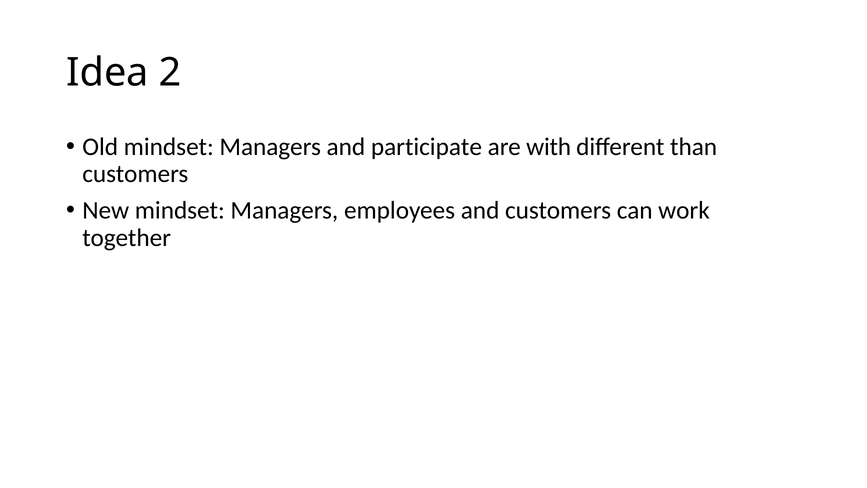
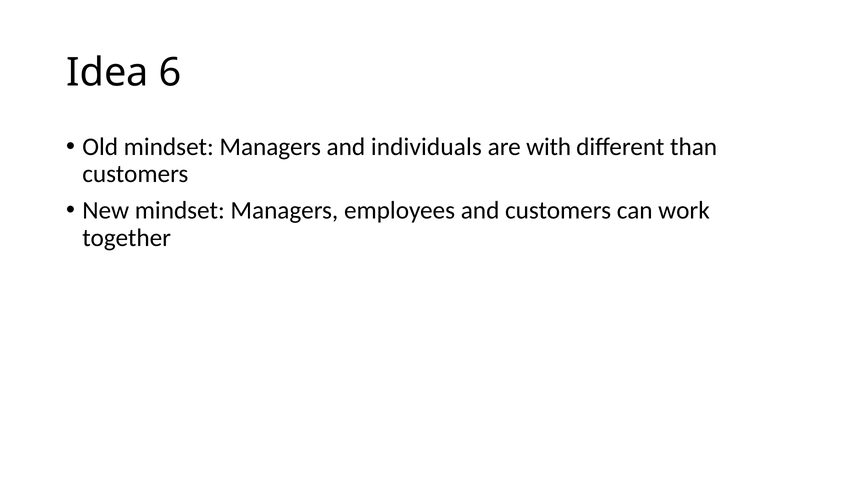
2: 2 -> 6
participate: participate -> individuals
